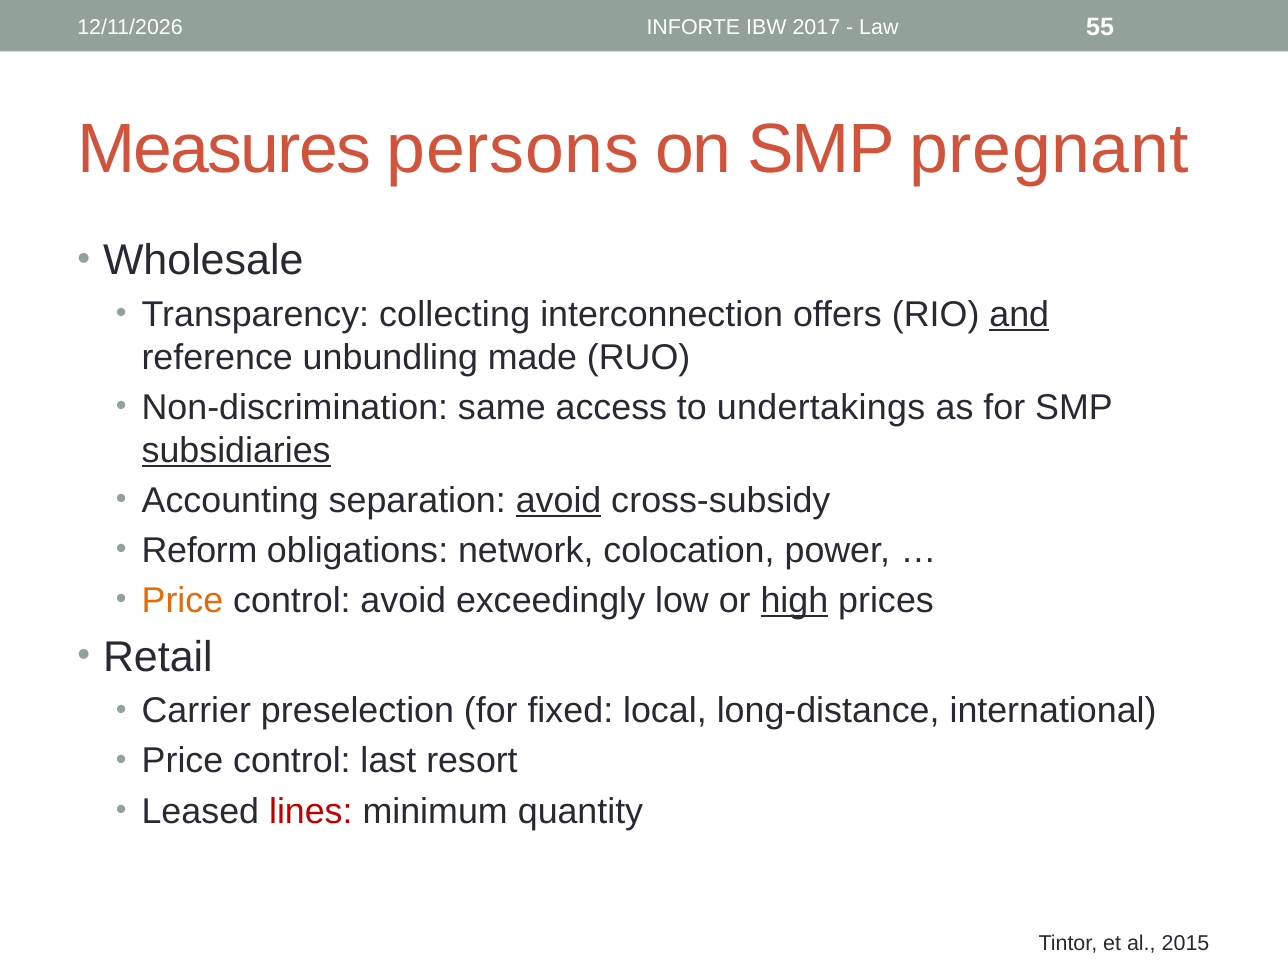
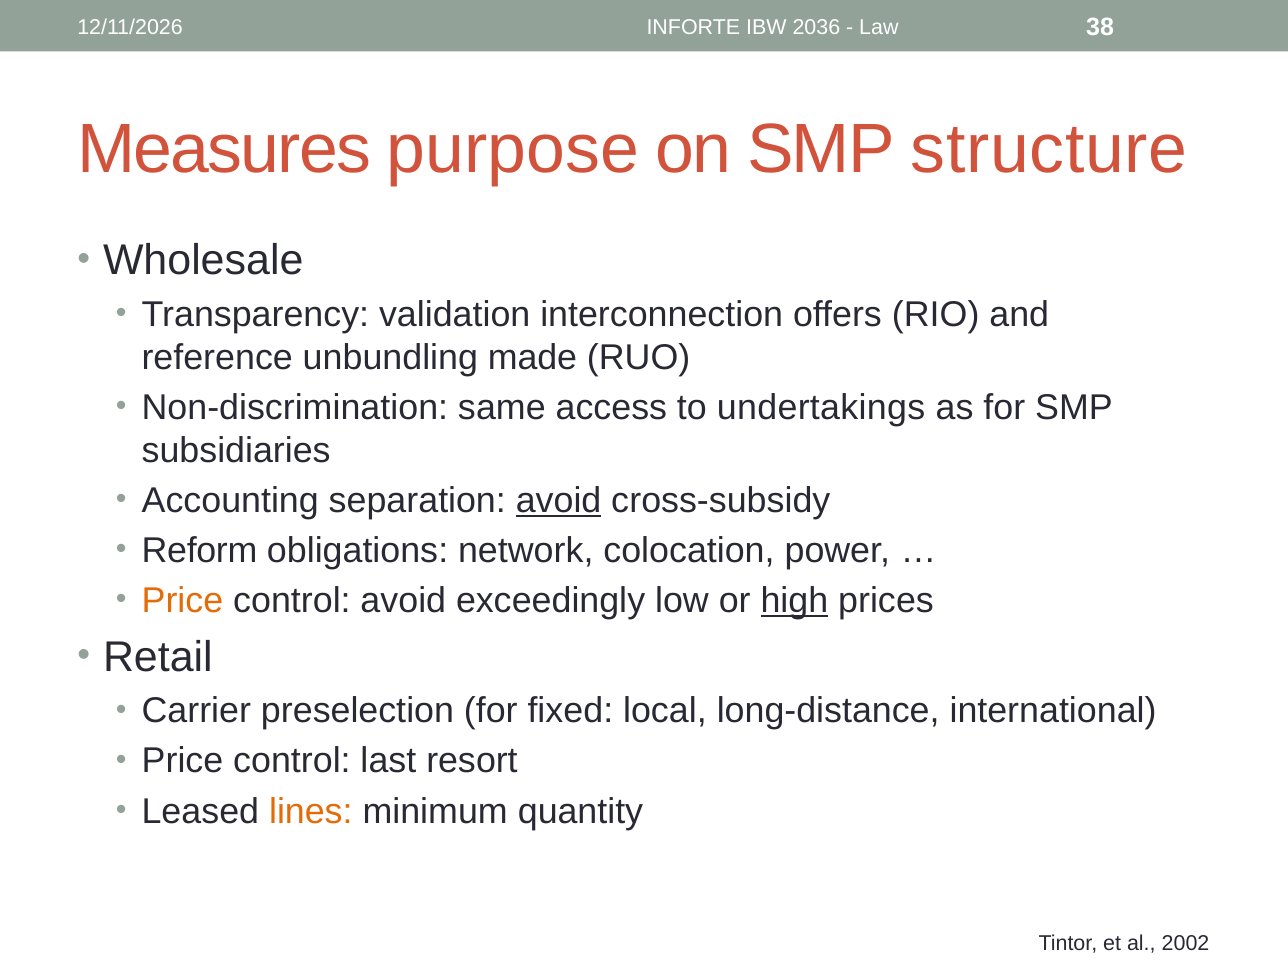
2017: 2017 -> 2036
55: 55 -> 38
persons: persons -> purpose
pregnant: pregnant -> structure
collecting: collecting -> validation
and underline: present -> none
subsidiaries underline: present -> none
lines colour: red -> orange
2015: 2015 -> 2002
